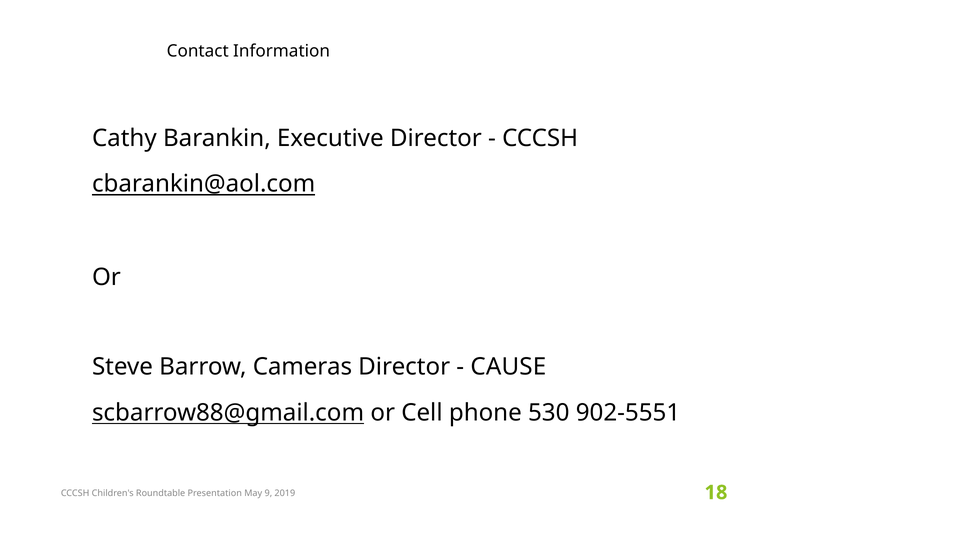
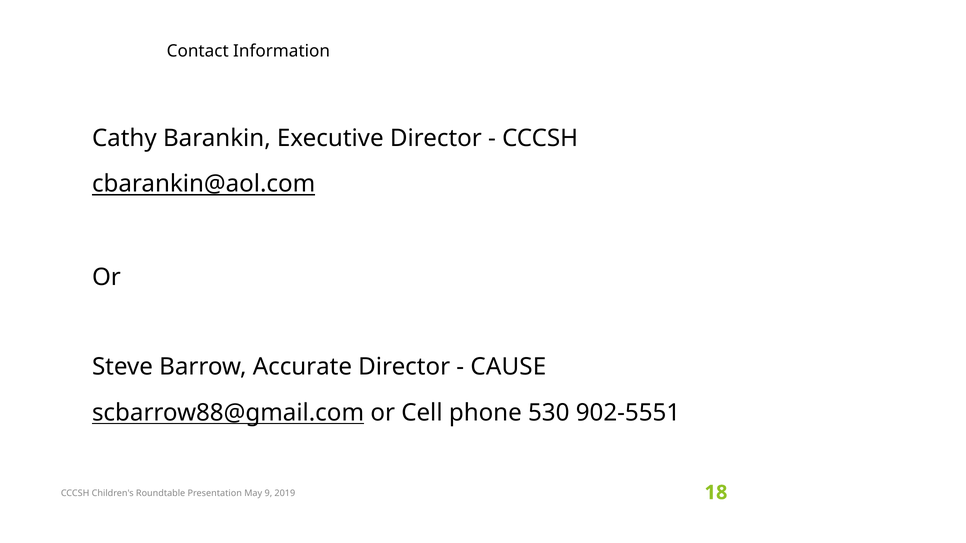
Cameras: Cameras -> Accurate
